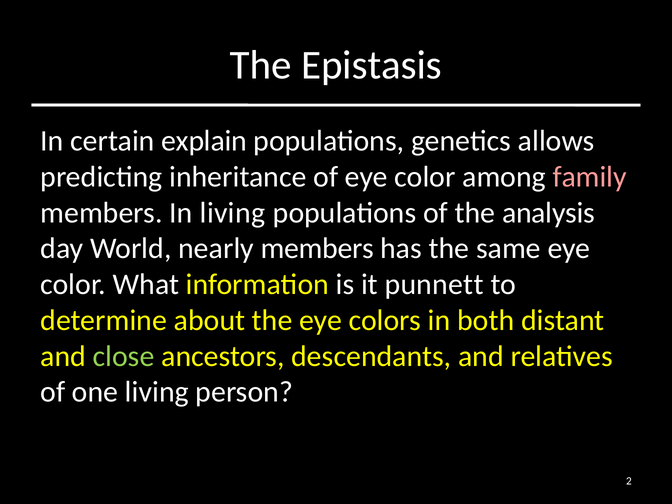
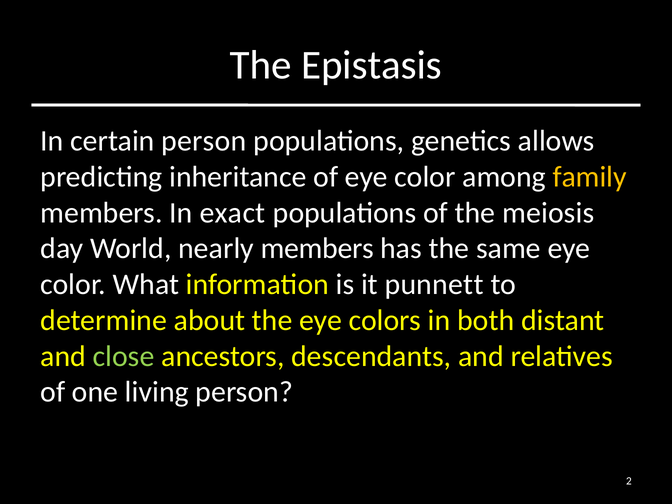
certain explain: explain -> person
family colour: pink -> yellow
In living: living -> exact
analysis: analysis -> meiosis
